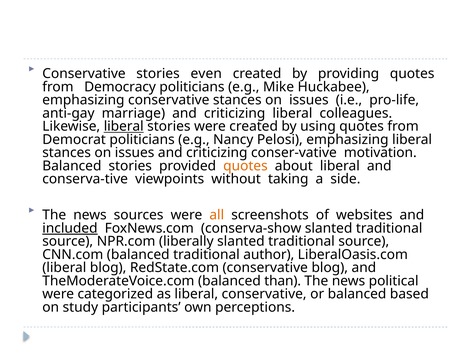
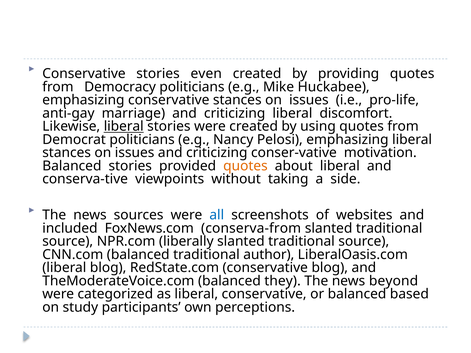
colleagues: colleagues -> discomfort
all colour: orange -> blue
included underline: present -> none
conserva-show: conserva-show -> conserva-from
than: than -> they
political: political -> beyond
